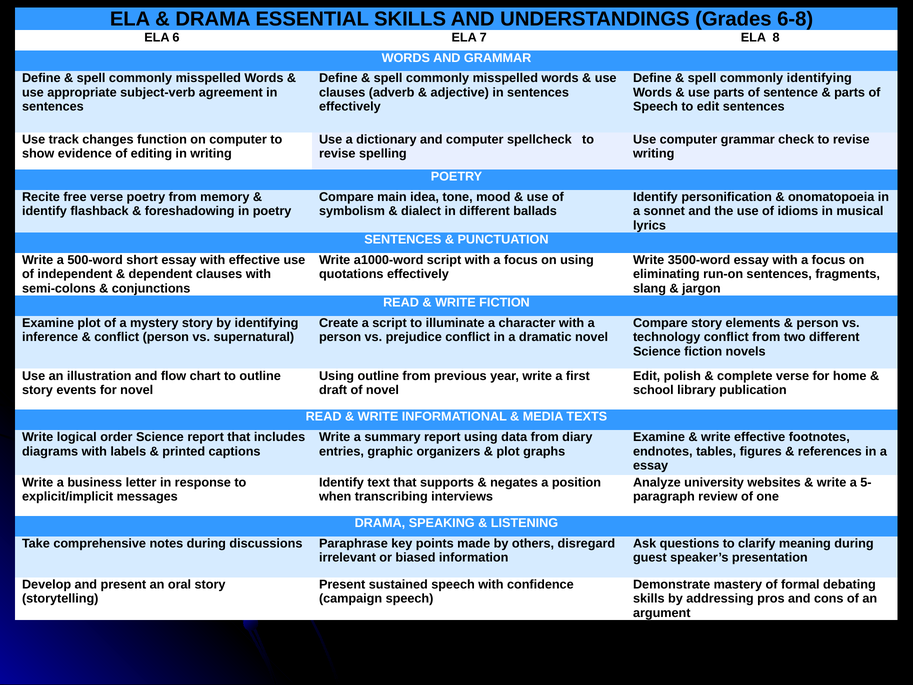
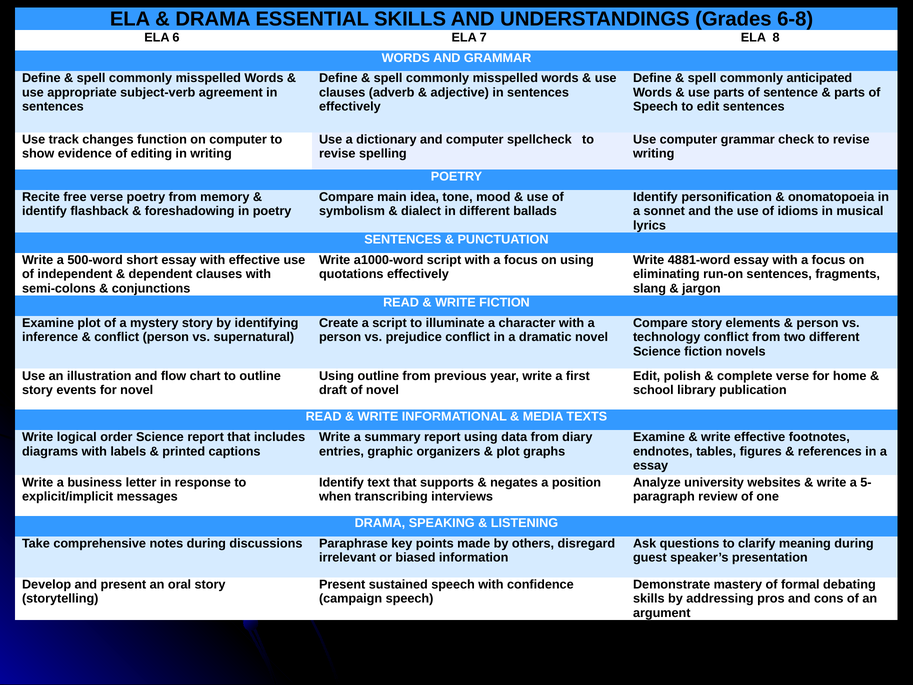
commonly identifying: identifying -> anticipated
3500-word: 3500-word -> 4881-word
